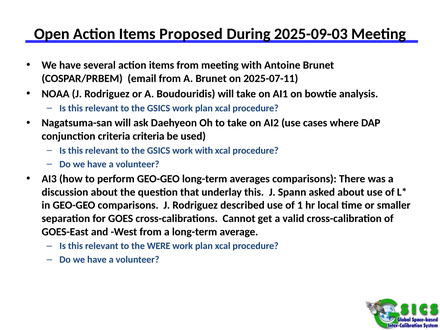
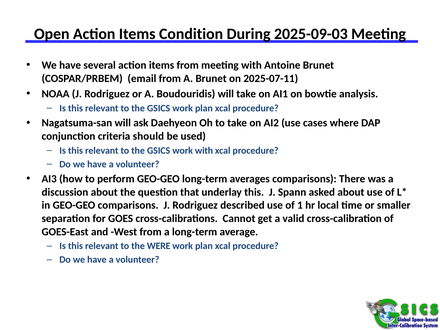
Proposed: Proposed -> Condition
criteria criteria: criteria -> should
